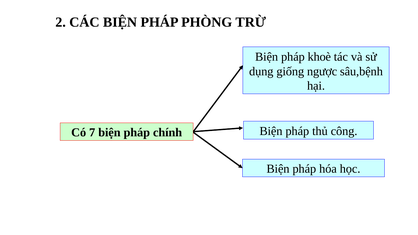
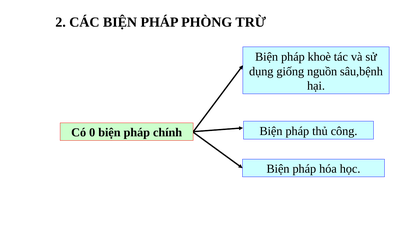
ngược: ngược -> nguồn
7: 7 -> 0
